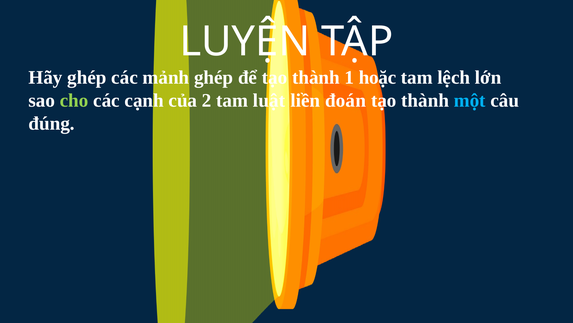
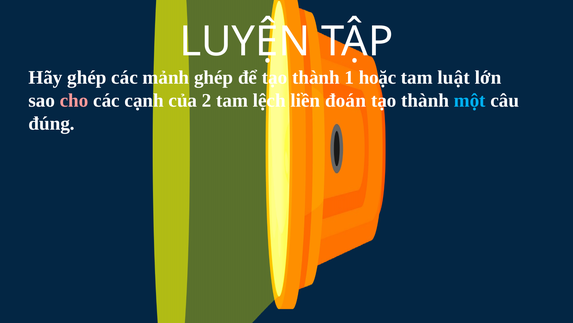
lệch: lệch -> luật
cho colour: light green -> pink
luật: luật -> lệch
